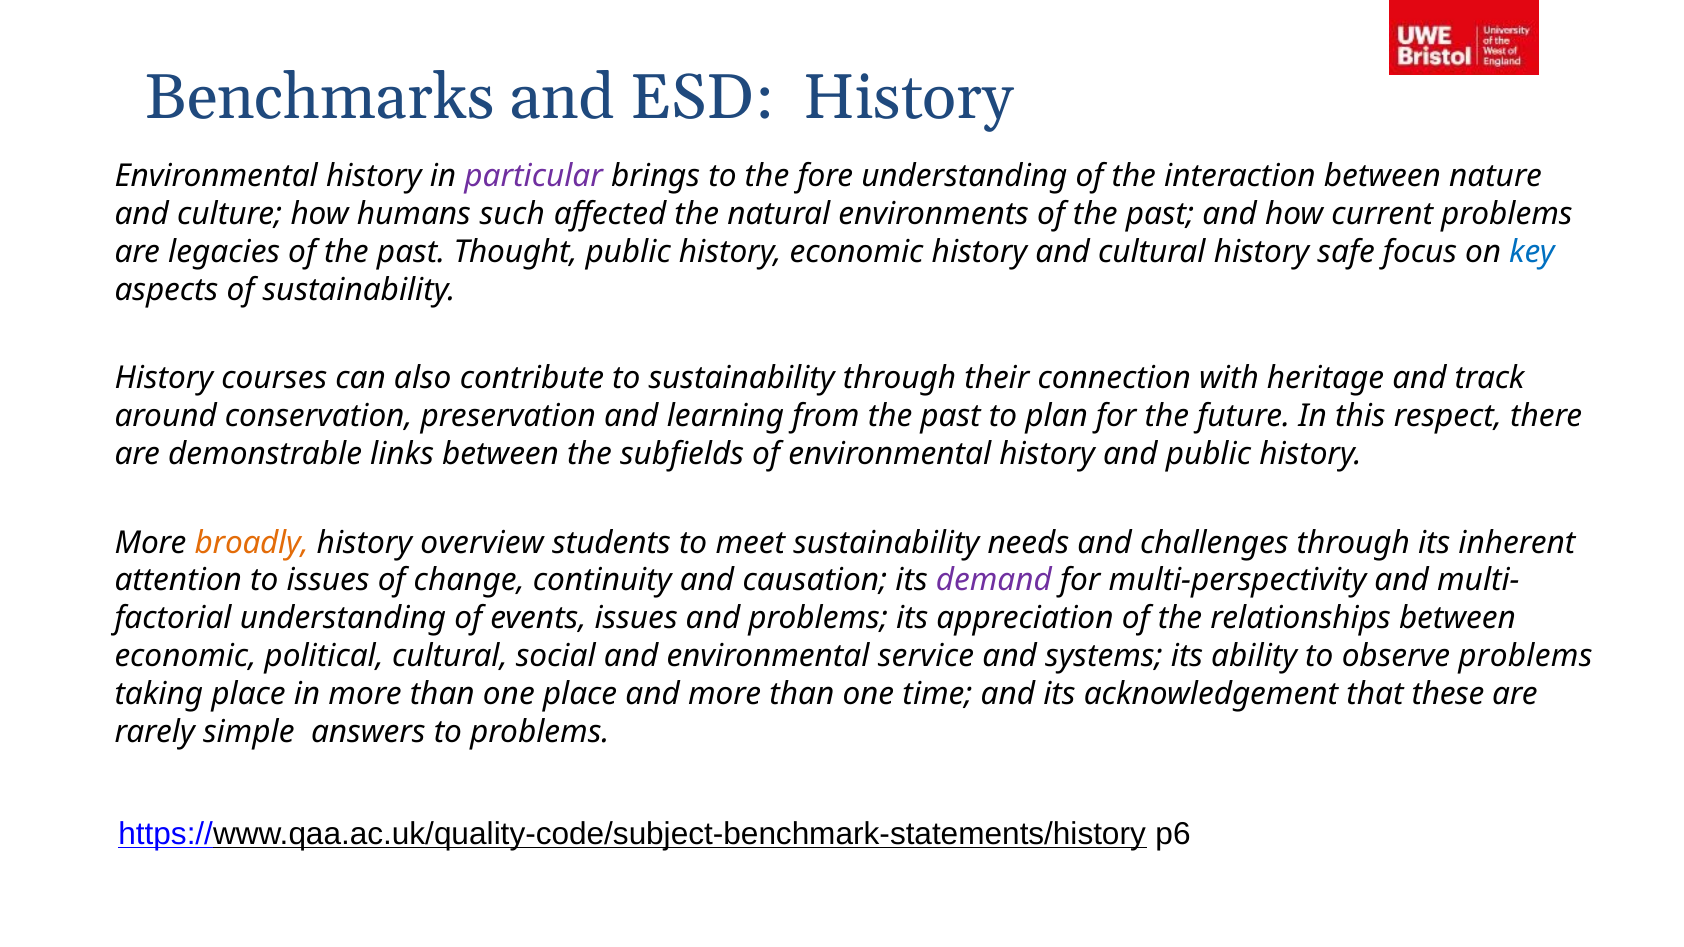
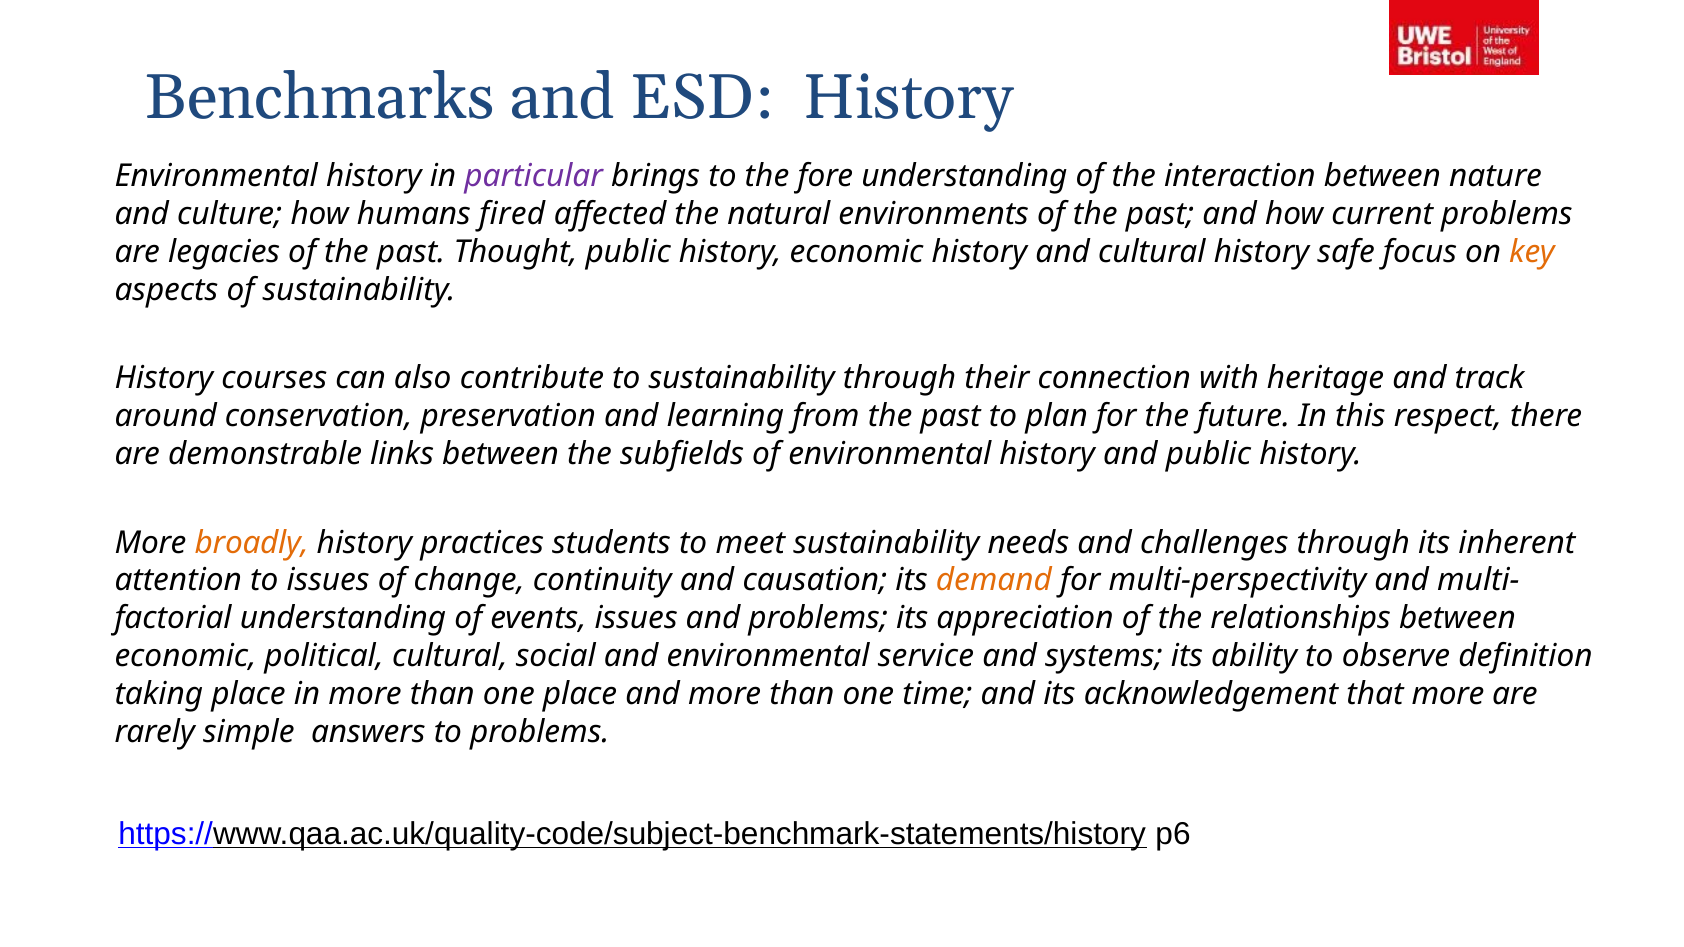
such: such -> fired
key colour: blue -> orange
overview: overview -> practices
demand colour: purple -> orange
observe problems: problems -> definition
that these: these -> more
